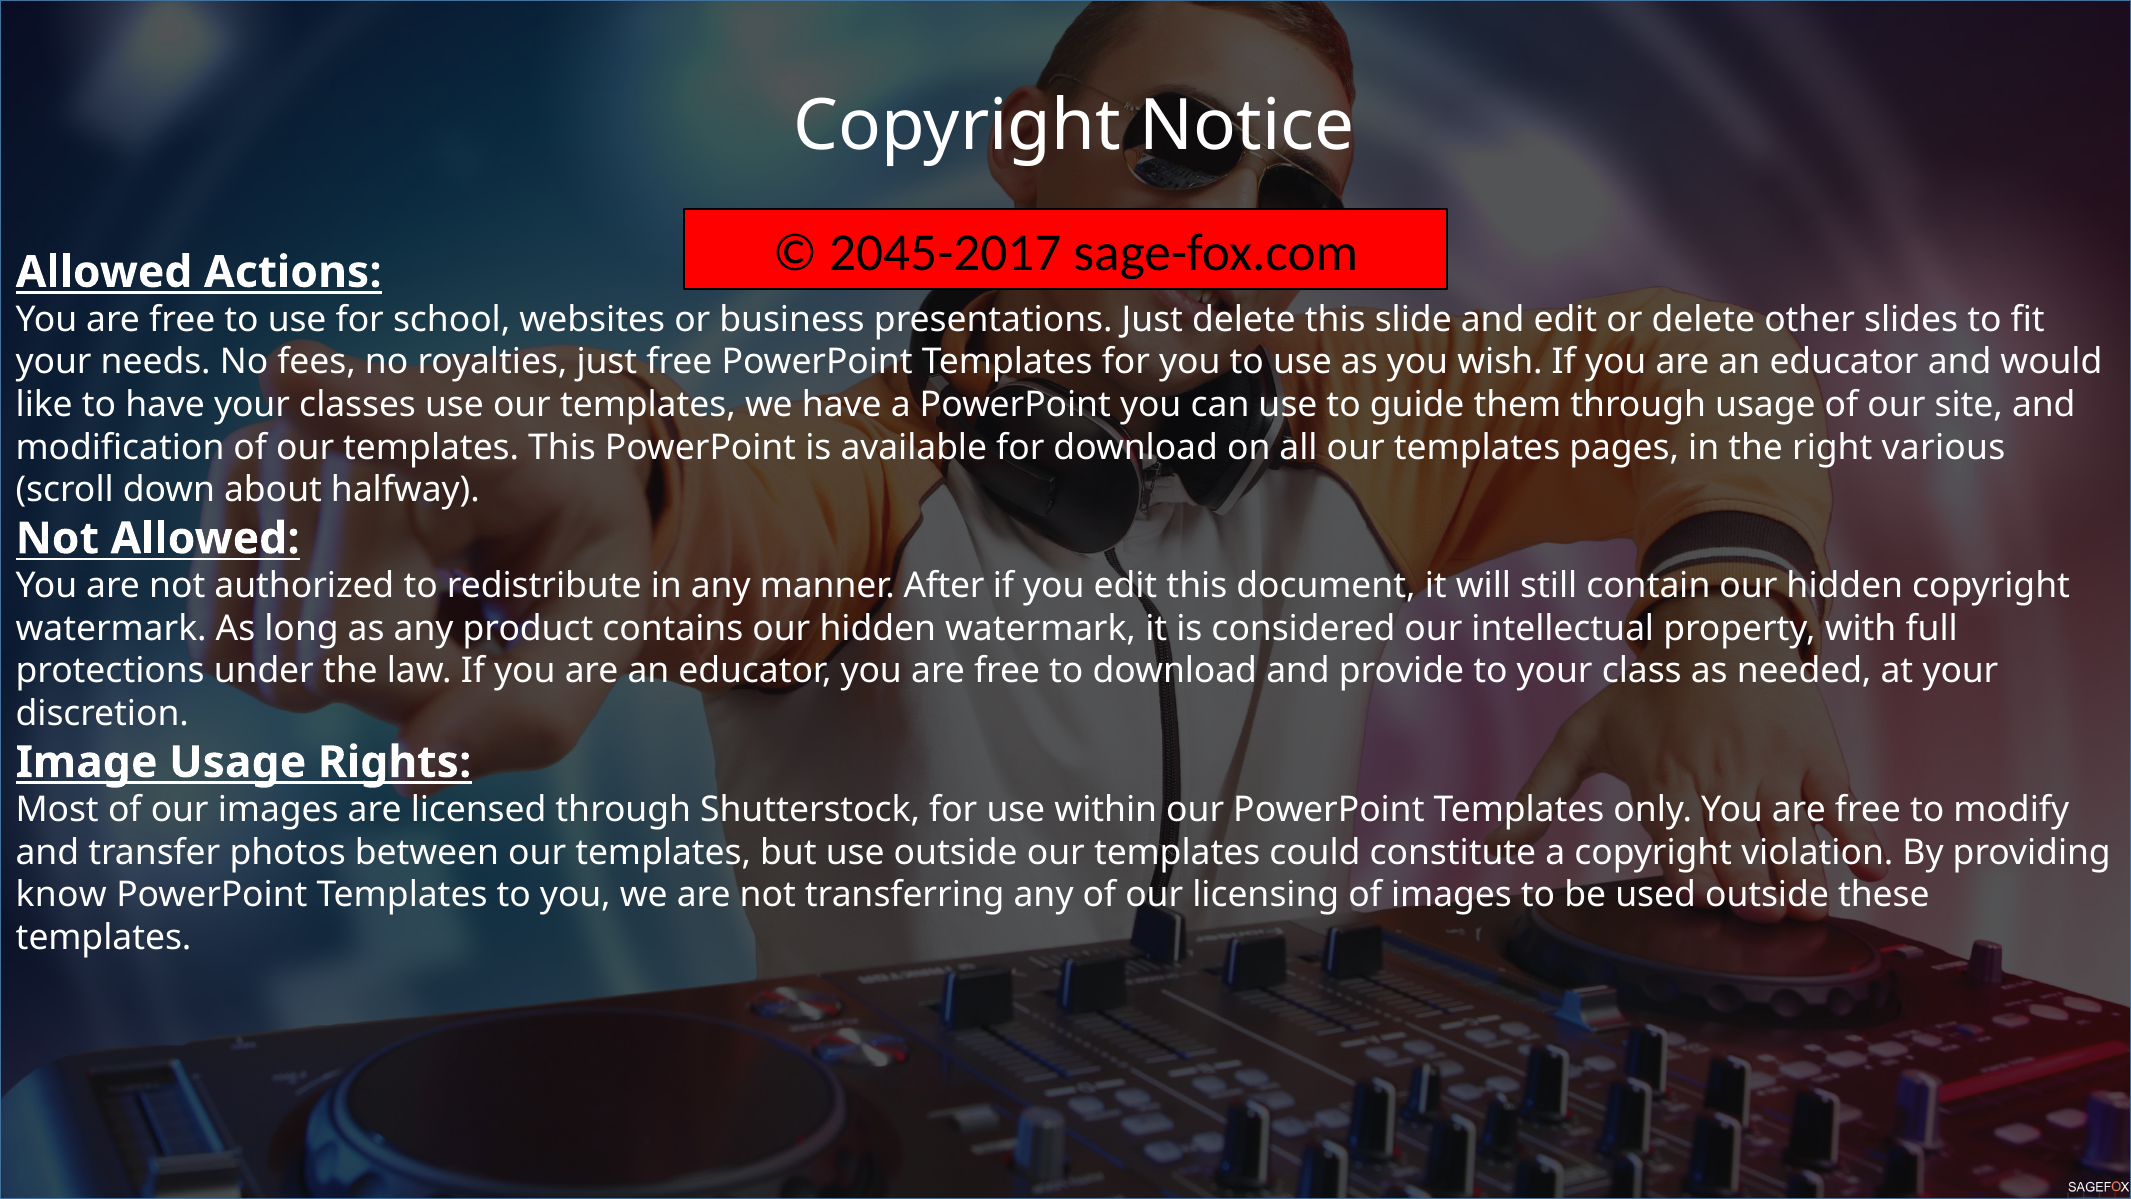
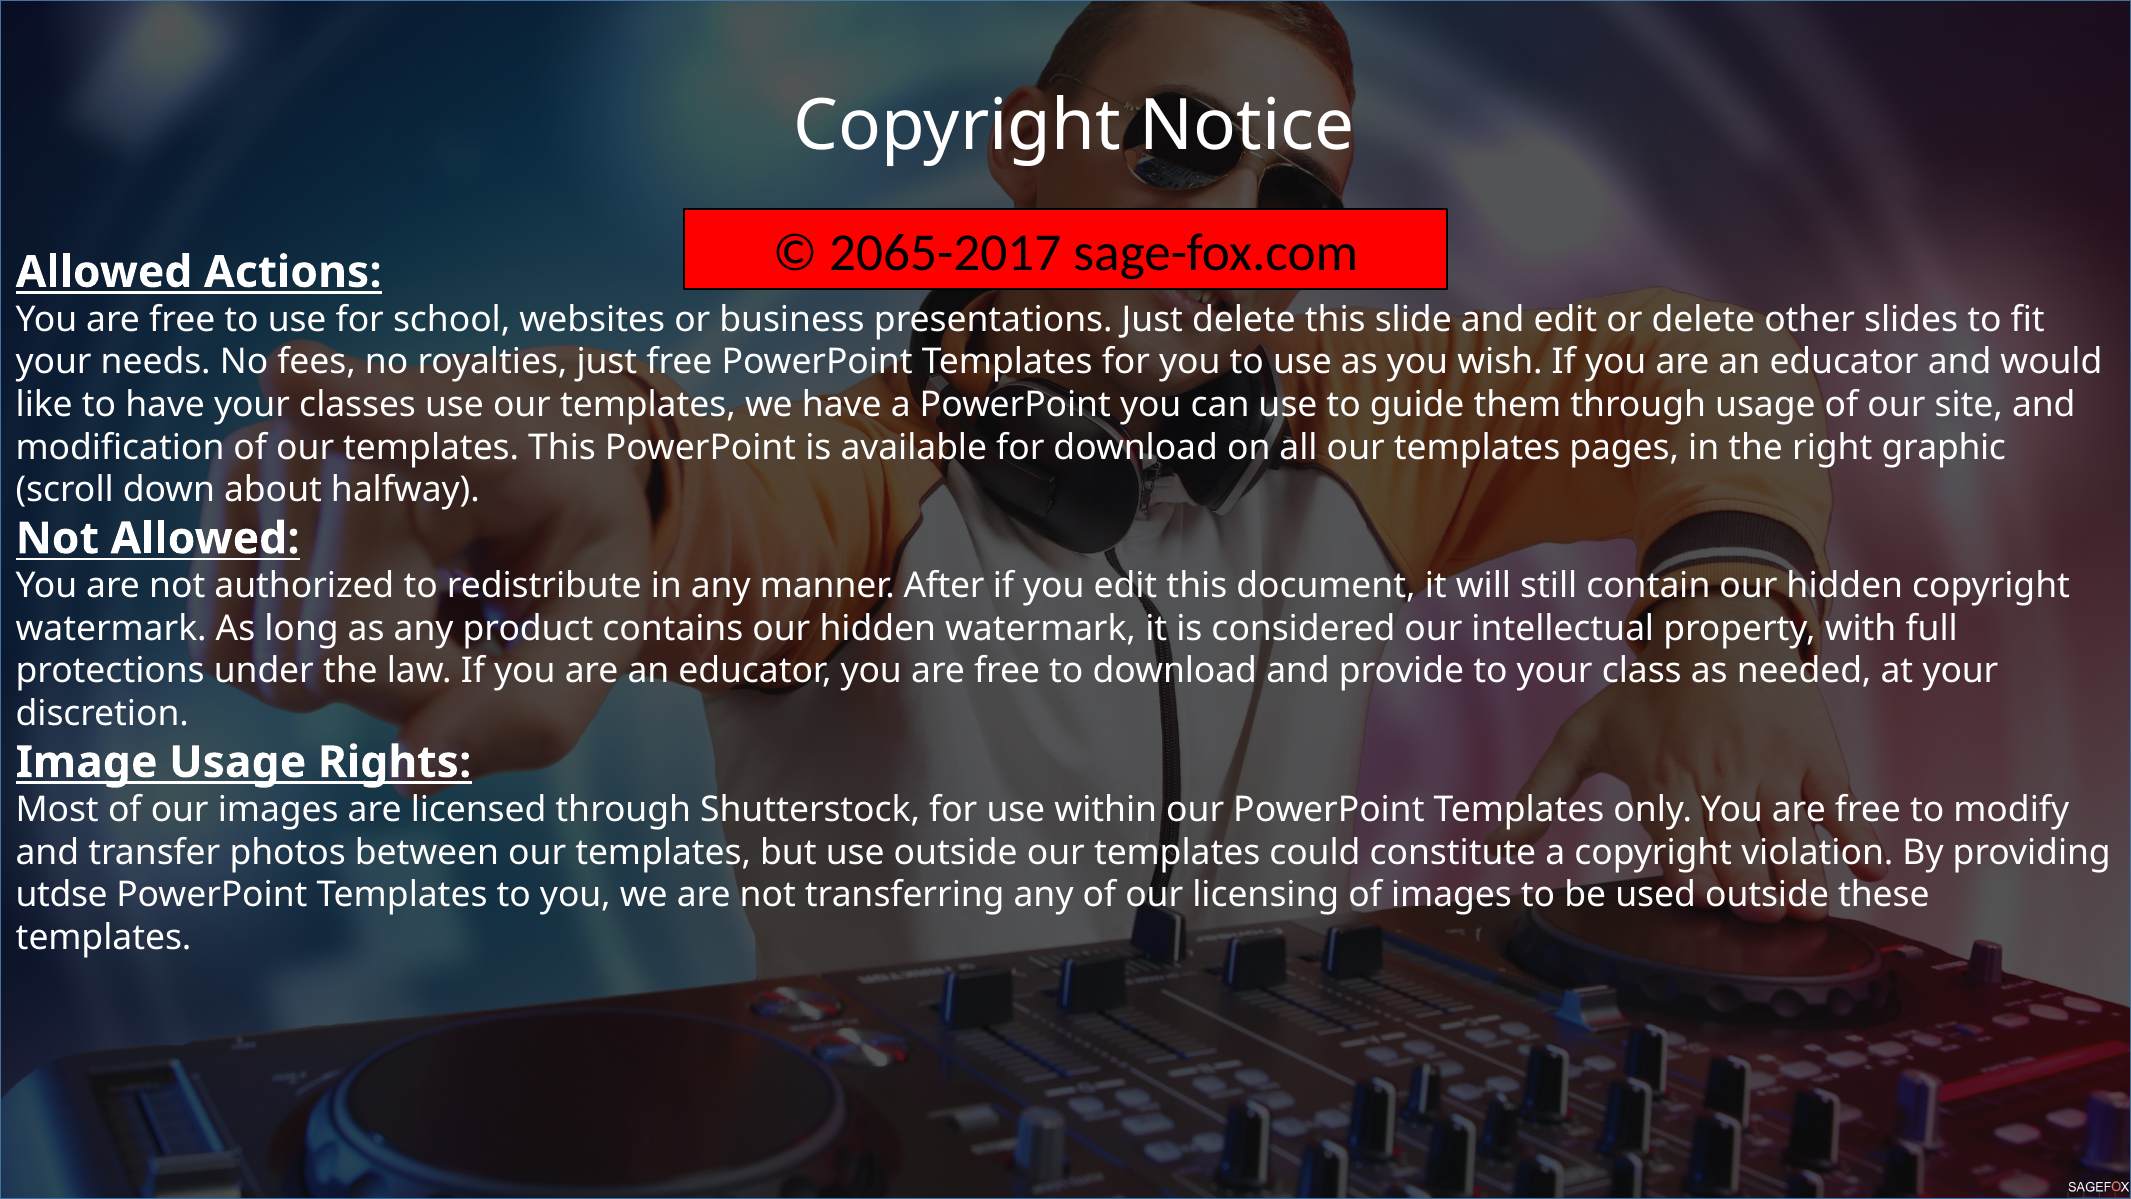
2045-2017: 2045-2017 -> 2065-2017
various: various -> graphic
know: know -> utdse
